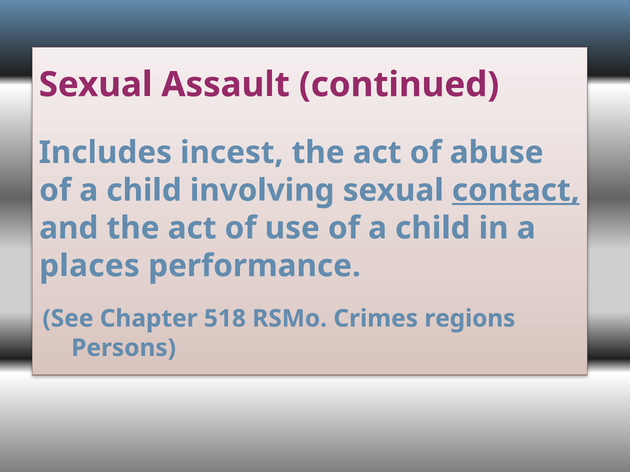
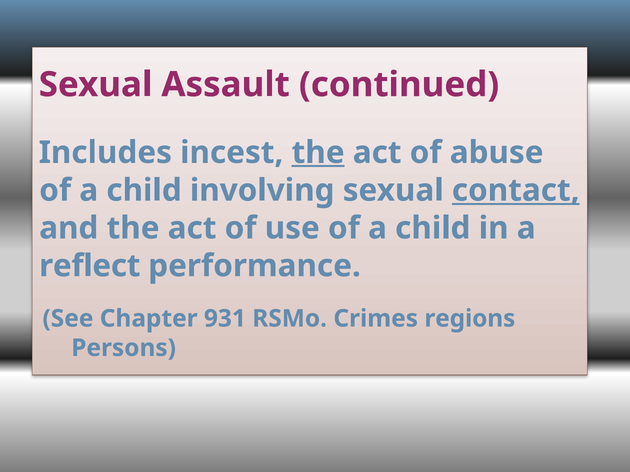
the at (318, 153) underline: none -> present
places: places -> reflect
518: 518 -> 931
